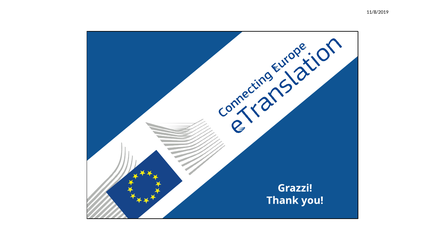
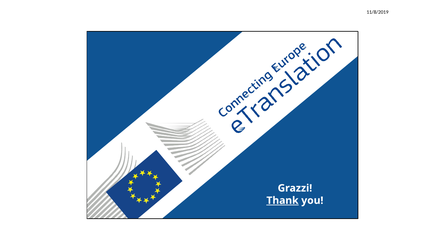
Thank at (282, 201) underline: none -> present
